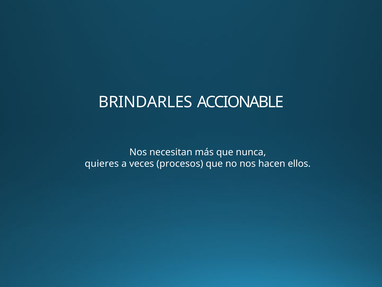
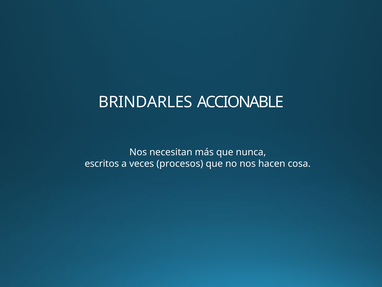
quieres: quieres -> escritos
ellos: ellos -> cosa
